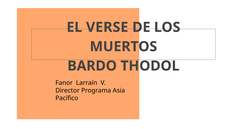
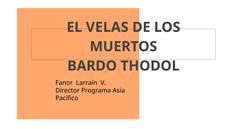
VERSE: VERSE -> VELAS
